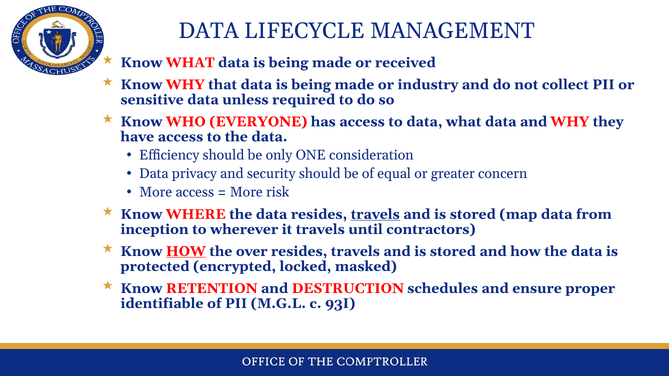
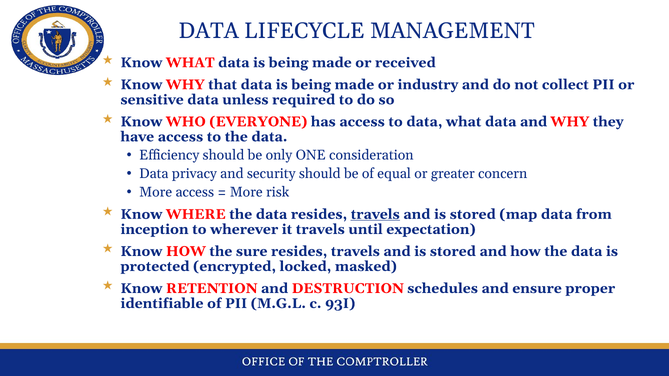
contractors: contractors -> expectation
HOW at (186, 252) underline: present -> none
over: over -> sure
